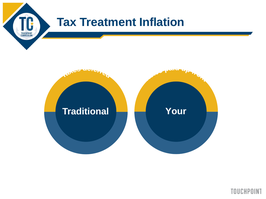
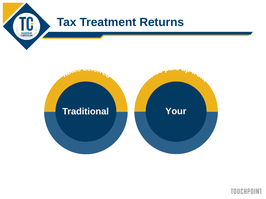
Inflation: Inflation -> Returns
